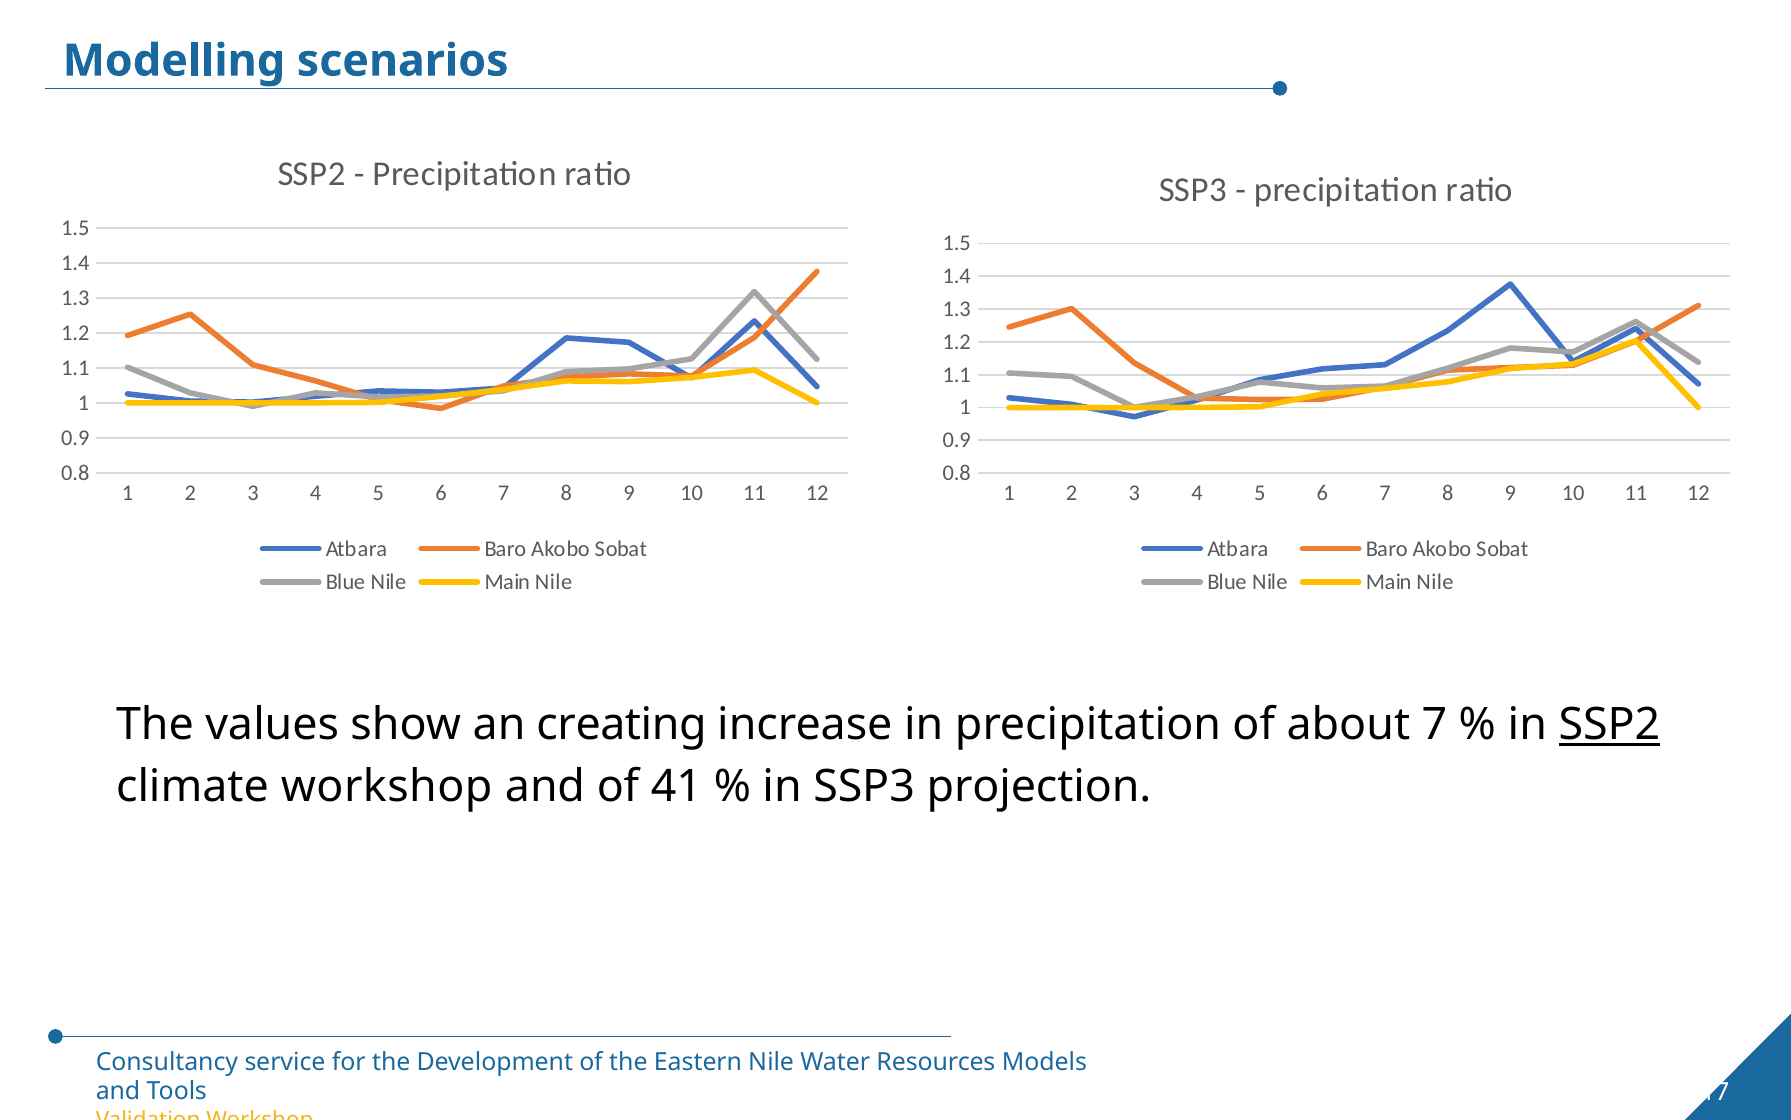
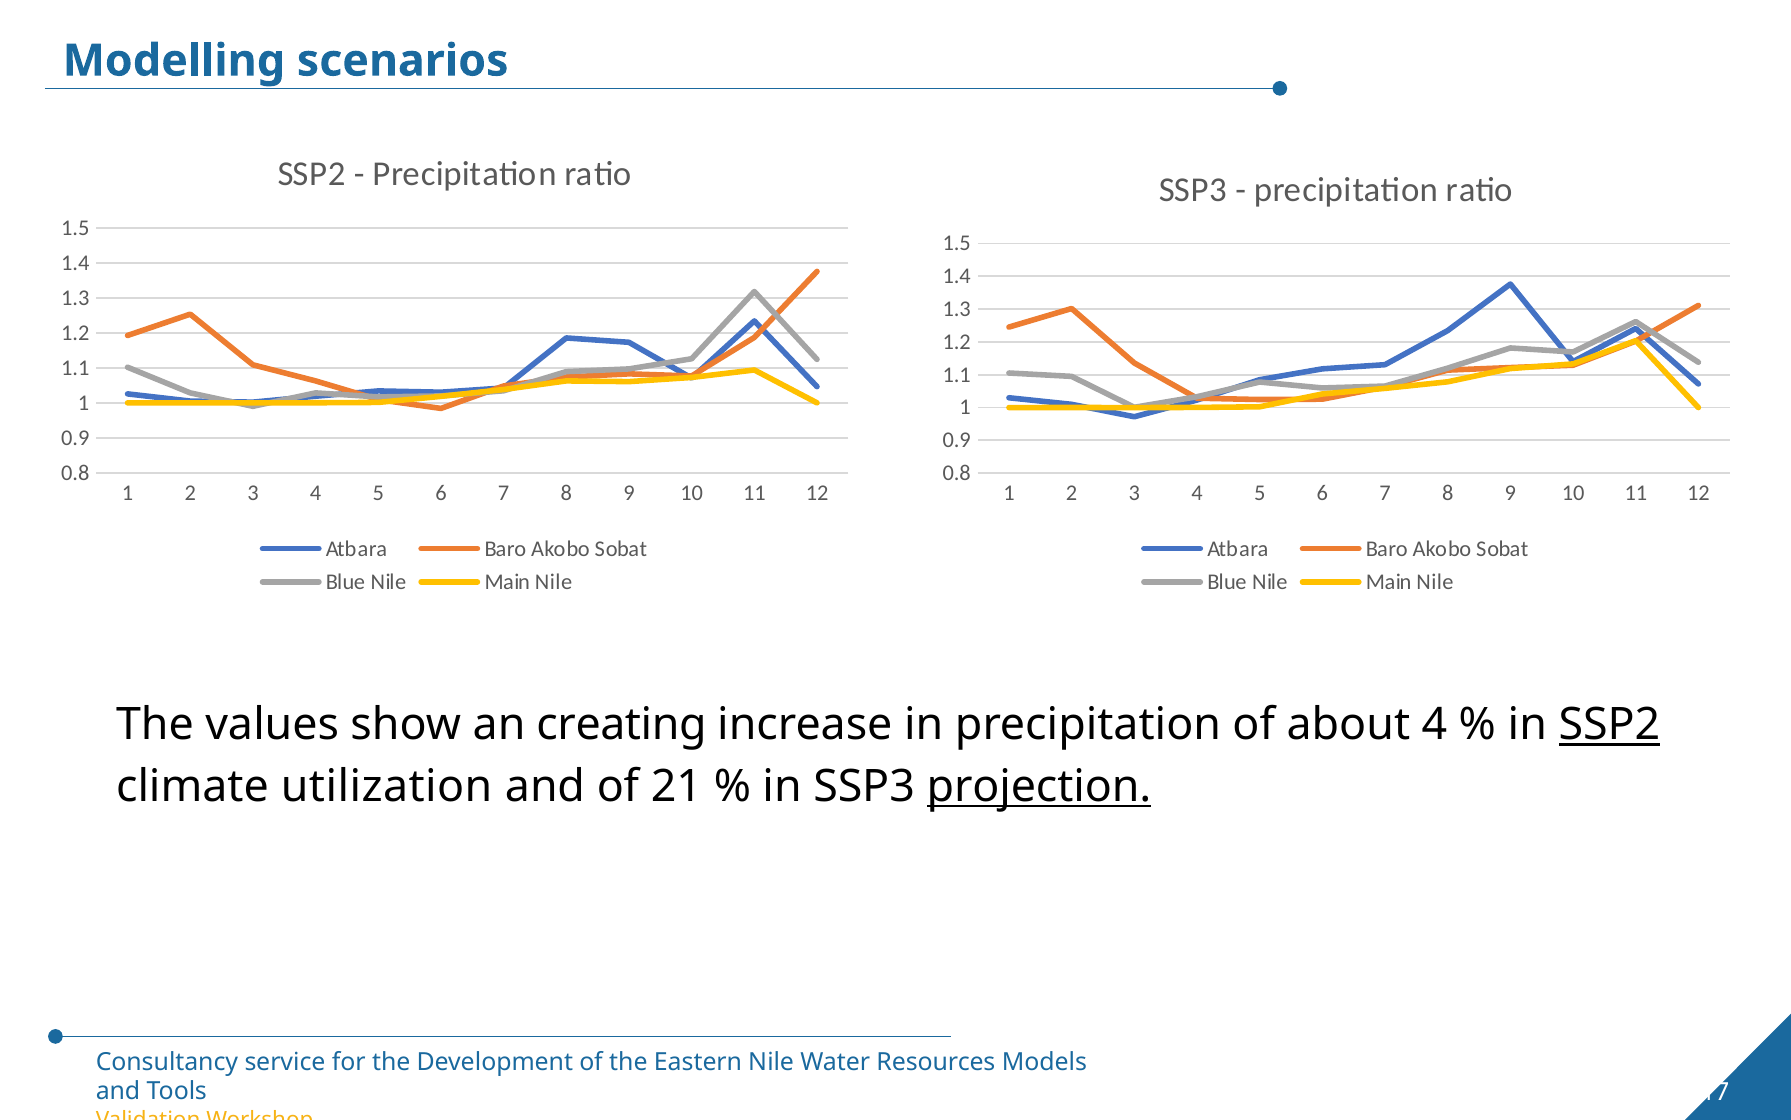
about 7: 7 -> 4
climate workshop: workshop -> utilization
41: 41 -> 21
projection underline: none -> present
